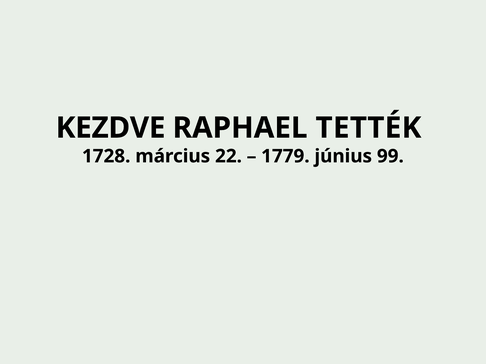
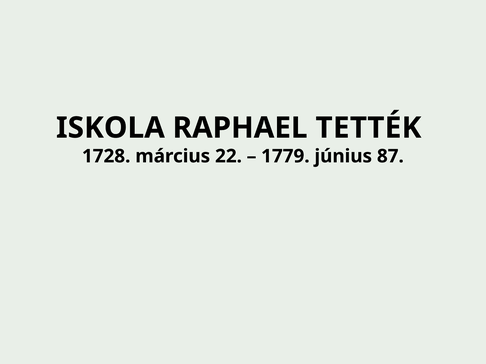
KEZDVE: KEZDVE -> ISKOLA
99: 99 -> 87
